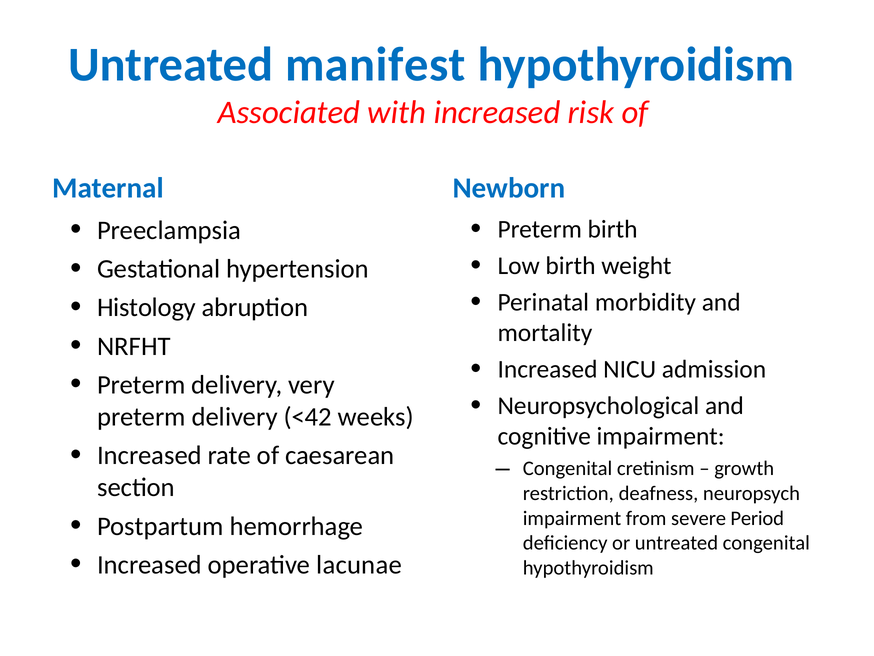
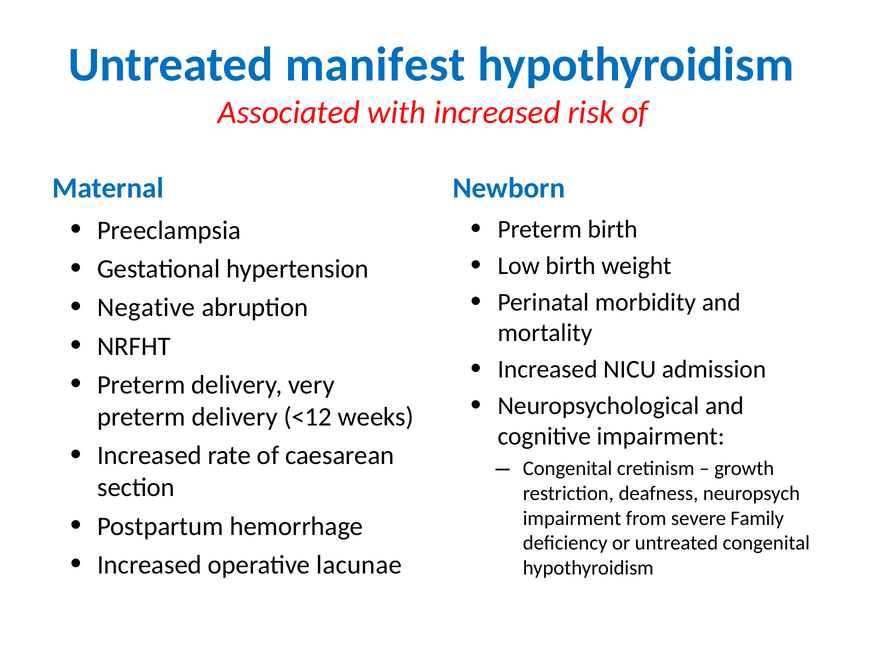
Histology: Histology -> Negative
<42: <42 -> <12
Period: Period -> Family
